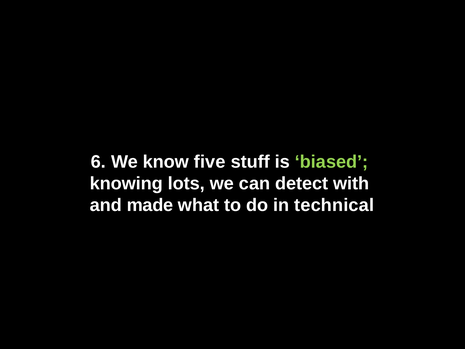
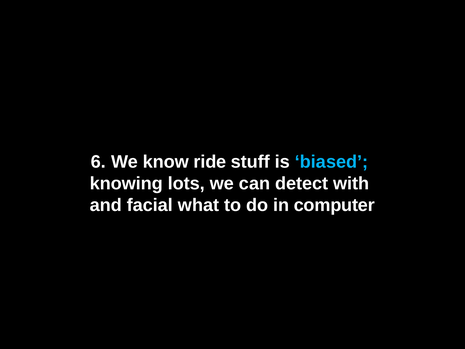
five: five -> ride
biased colour: light green -> light blue
made: made -> facial
technical: technical -> computer
